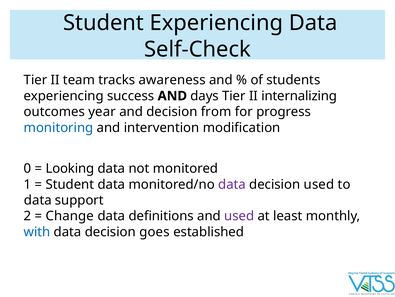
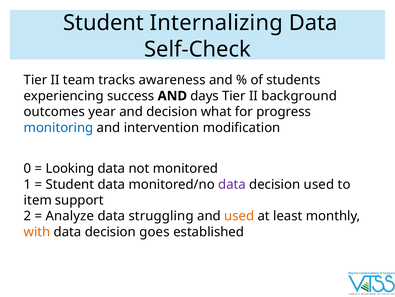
Student Experiencing: Experiencing -> Internalizing
internalizing: internalizing -> background
from: from -> what
data at (38, 200): data -> item
Change: Change -> Analyze
definitions: definitions -> struggling
used at (239, 216) colour: purple -> orange
with colour: blue -> orange
